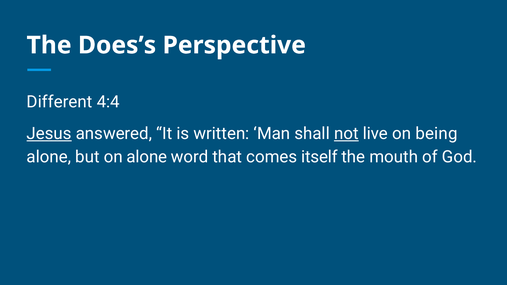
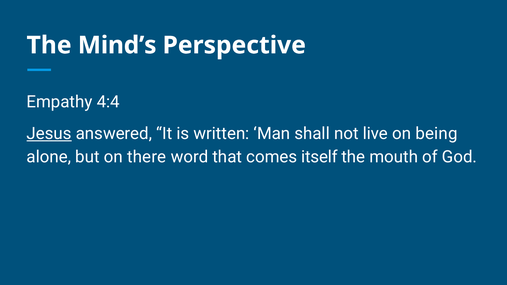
Does’s: Does’s -> Mind’s
Different: Different -> Empathy
not underline: present -> none
on alone: alone -> there
